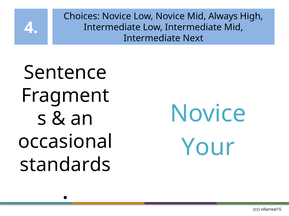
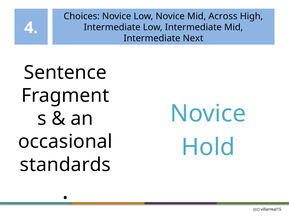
Always: Always -> Across
Your: Your -> Hold
